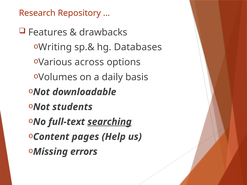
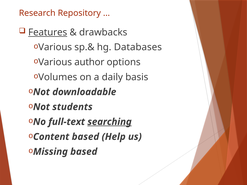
Features underline: none -> present
Writing at (55, 47): Writing -> Various
across: across -> author
Content pages: pages -> based
Missing errors: errors -> based
